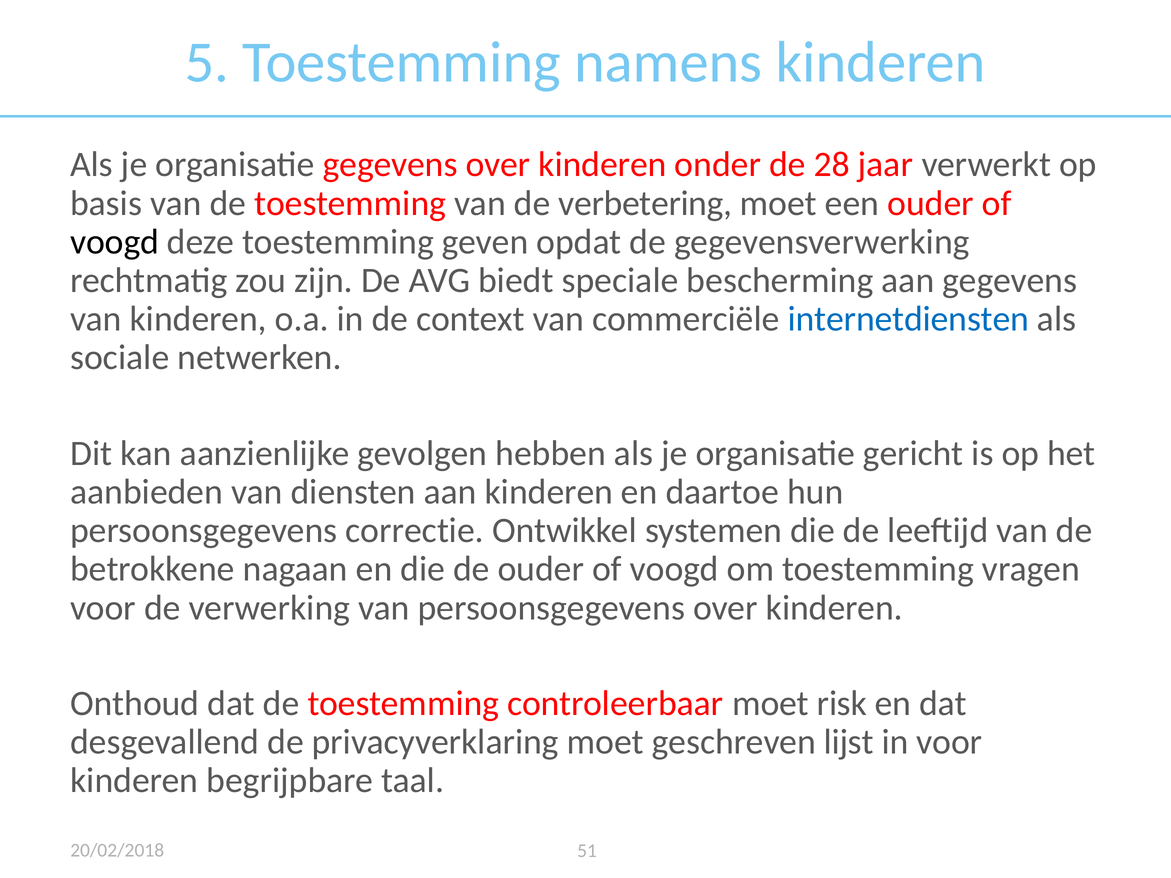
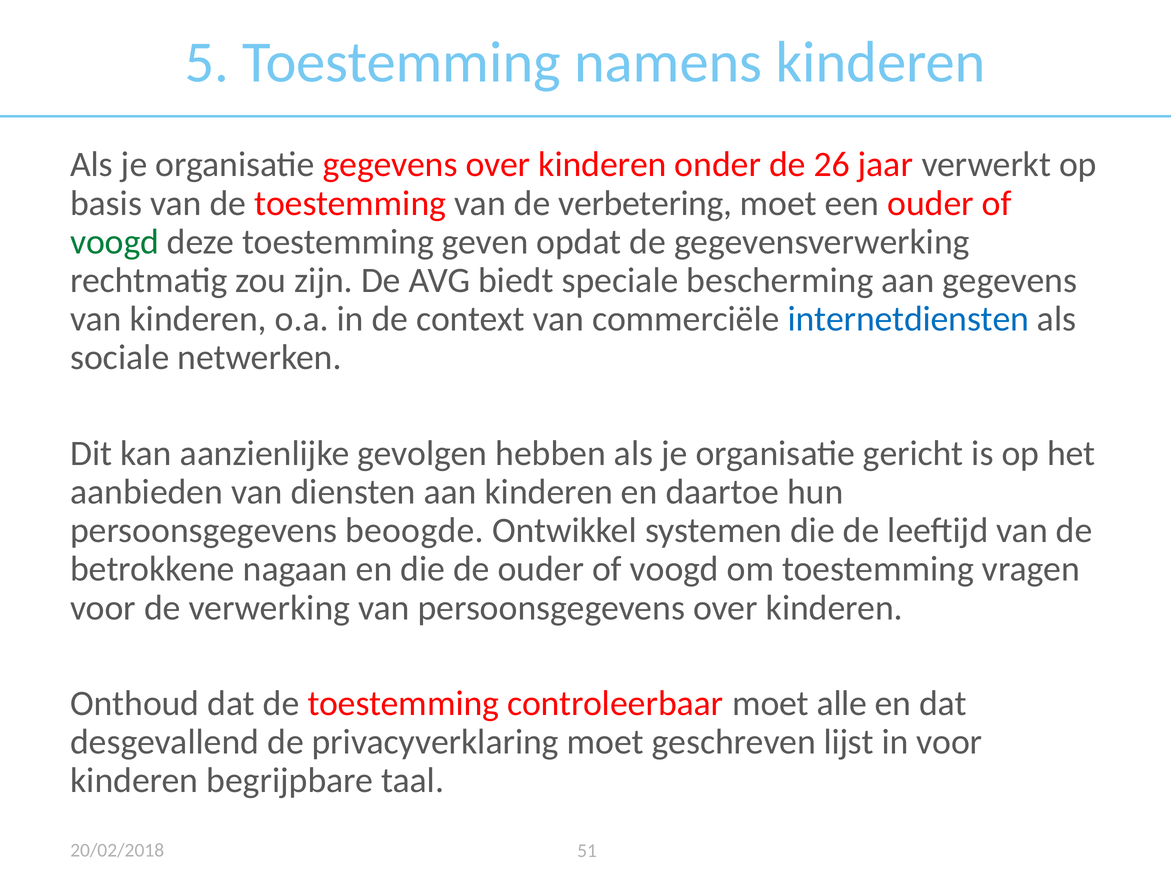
28: 28 -> 26
voogd at (115, 242) colour: black -> green
correctie: correctie -> beoogde
risk: risk -> alle
